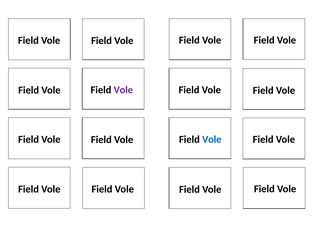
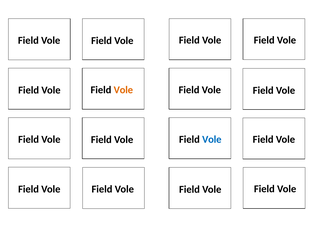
Vole at (123, 90) colour: purple -> orange
